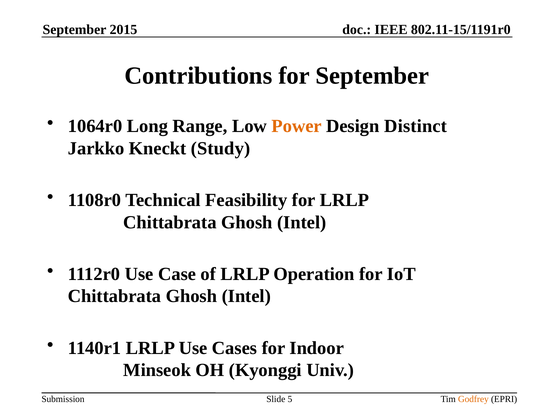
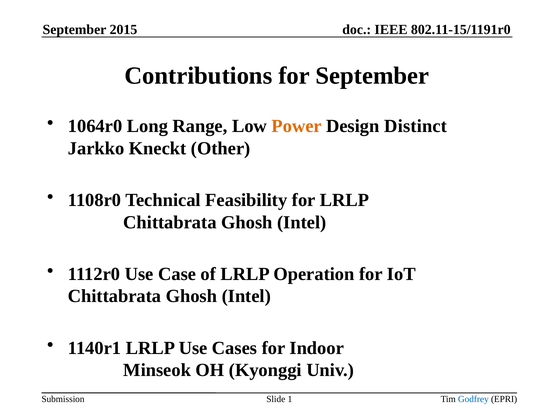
Study: Study -> Other
5: 5 -> 1
Godfrey colour: orange -> blue
